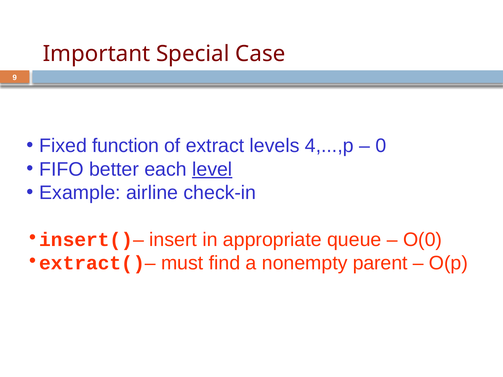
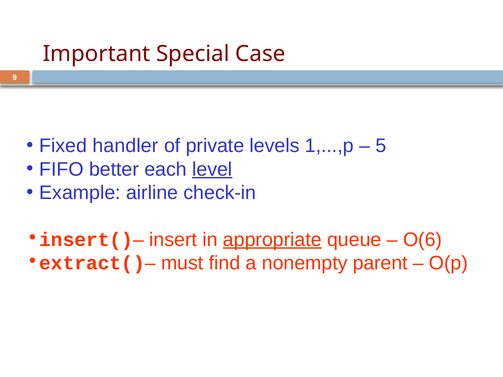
function: function -> handler
extract: extract -> private
4,...,p: 4,...,p -> 1,...,p
0: 0 -> 5
appropriate underline: none -> present
O(0: O(0 -> O(6
